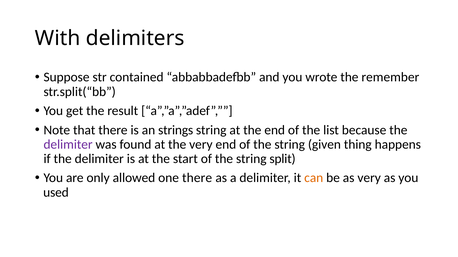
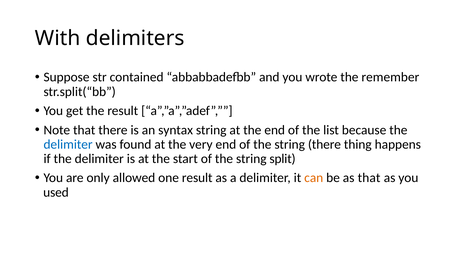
strings: strings -> syntax
delimiter at (68, 145) colour: purple -> blue
string given: given -> there
one there: there -> result
as very: very -> that
